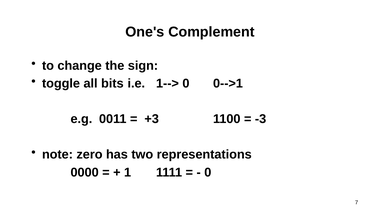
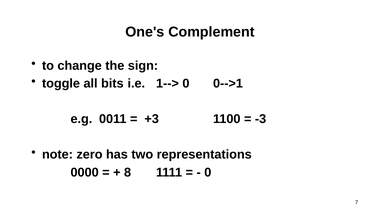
1: 1 -> 8
